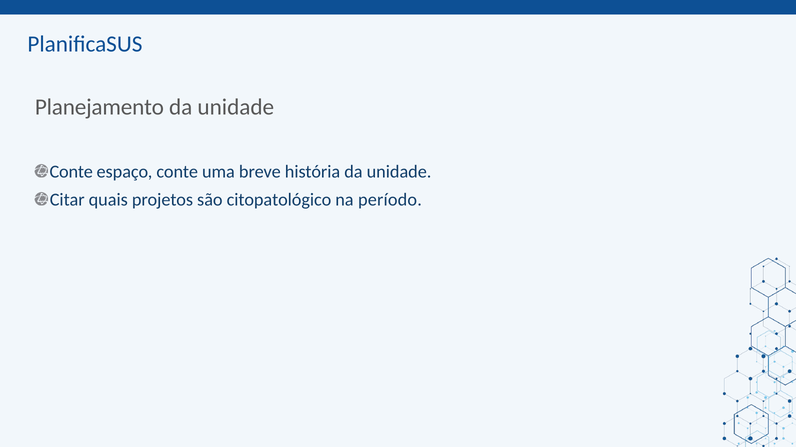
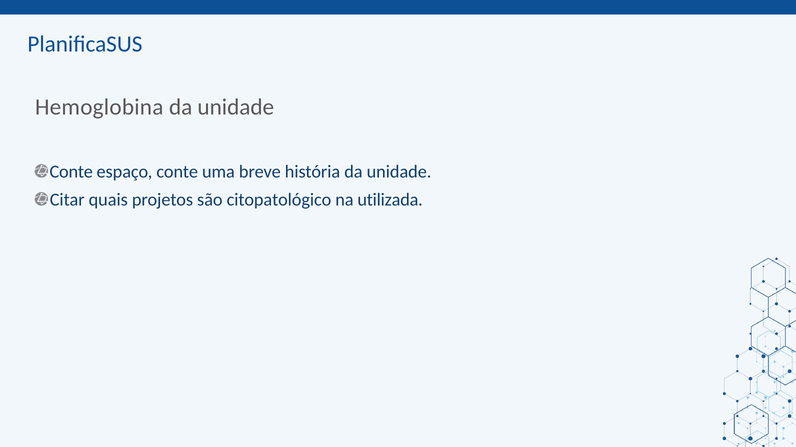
Planejamento: Planejamento -> Hemoglobina
período: período -> utilizada
